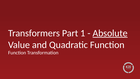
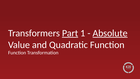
Part underline: none -> present
